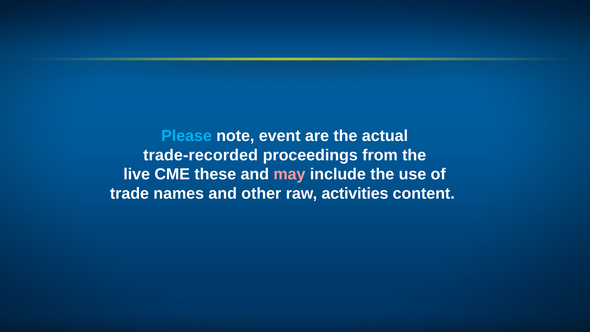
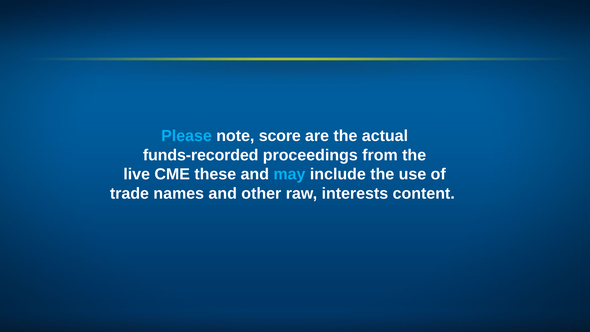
event: event -> score
trade-recorded: trade-recorded -> funds-recorded
may colour: pink -> light blue
activities: activities -> interests
